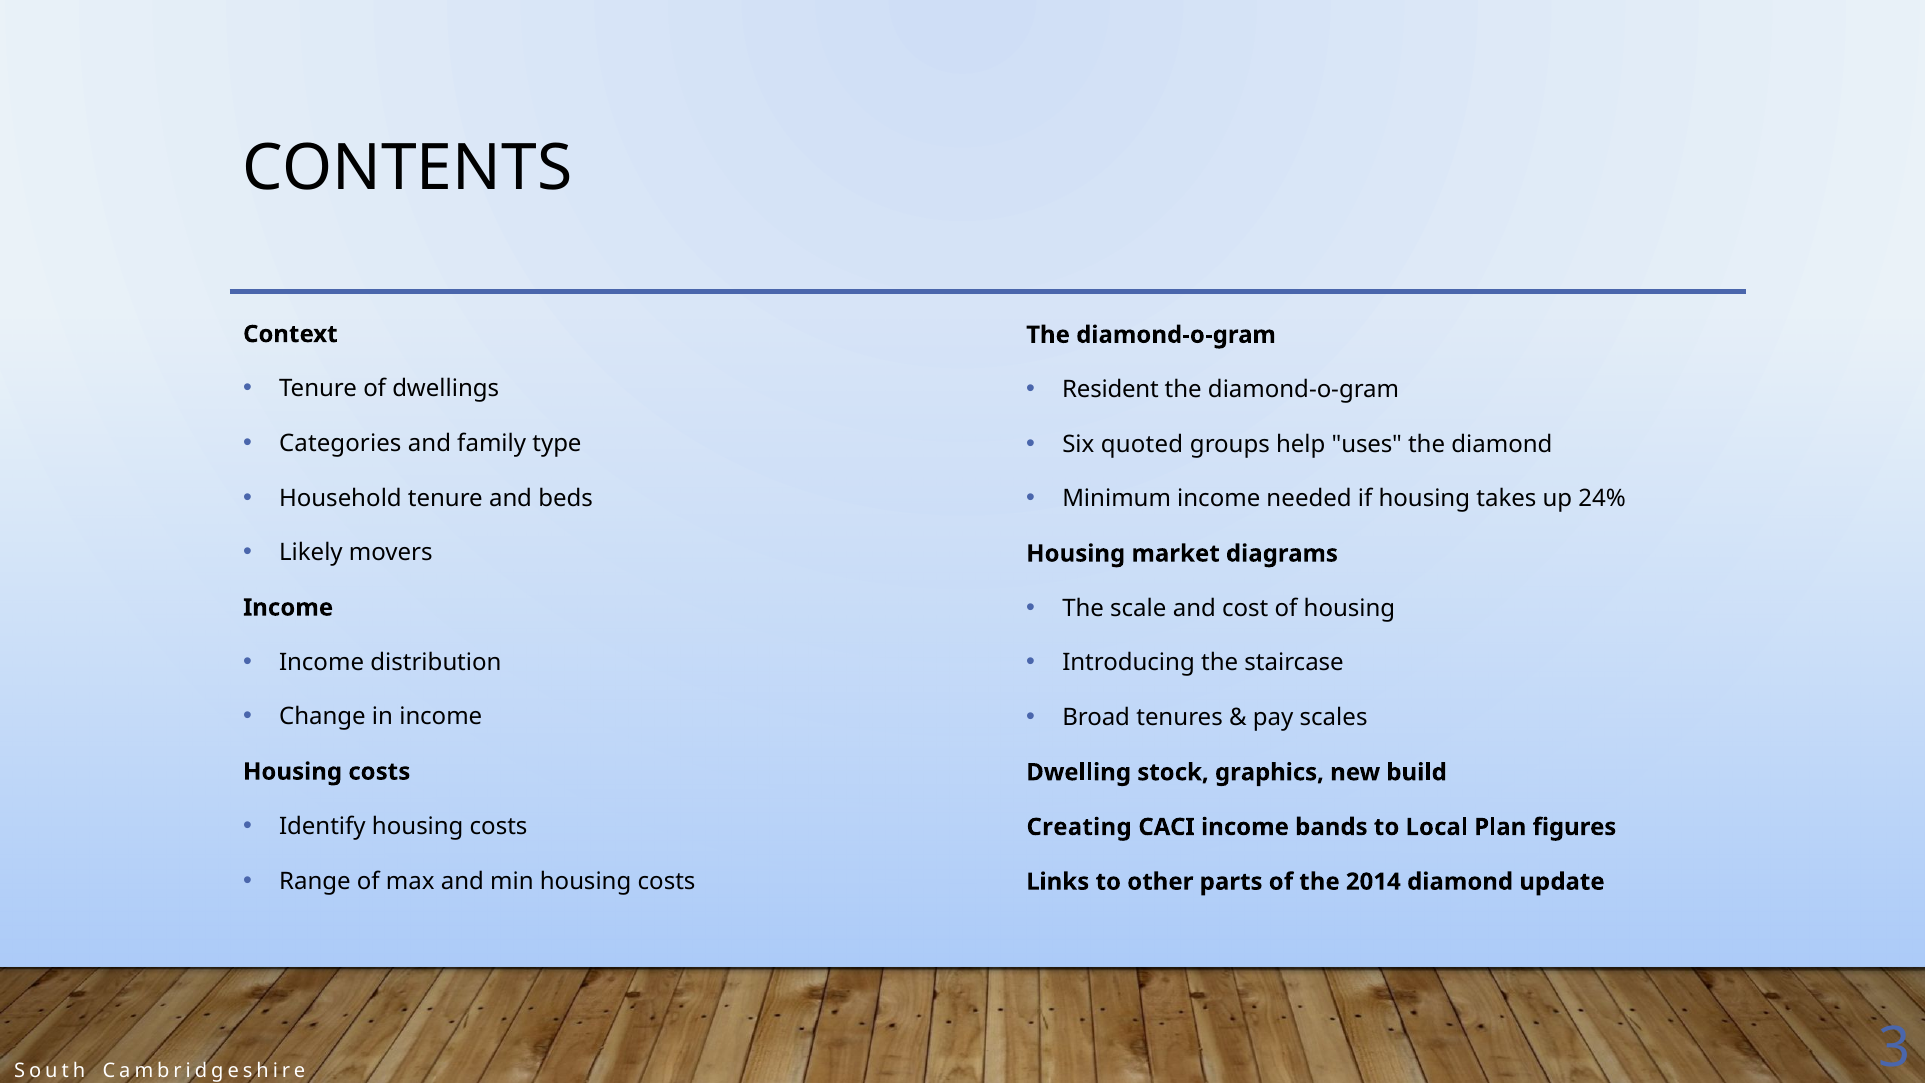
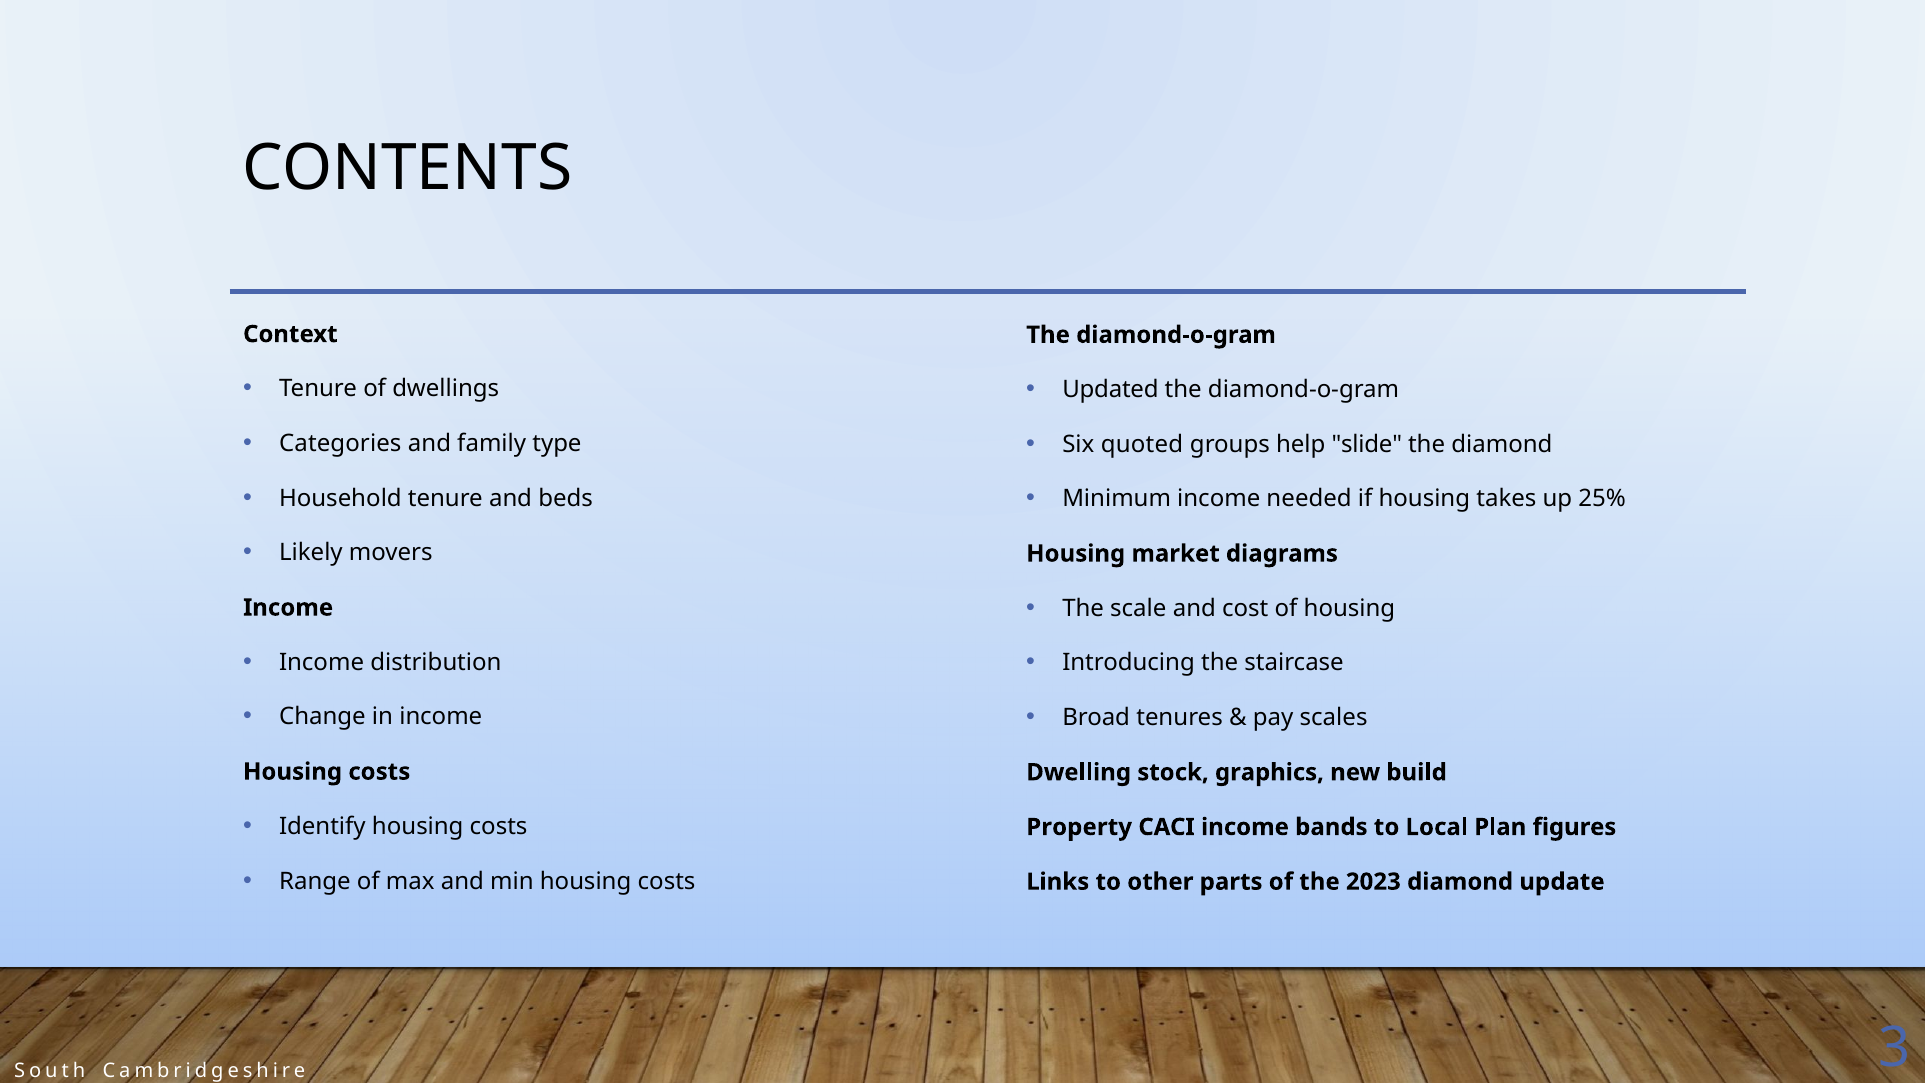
Resident: Resident -> Updated
uses: uses -> slide
24%: 24% -> 25%
Creating: Creating -> Property
2014: 2014 -> 2023
